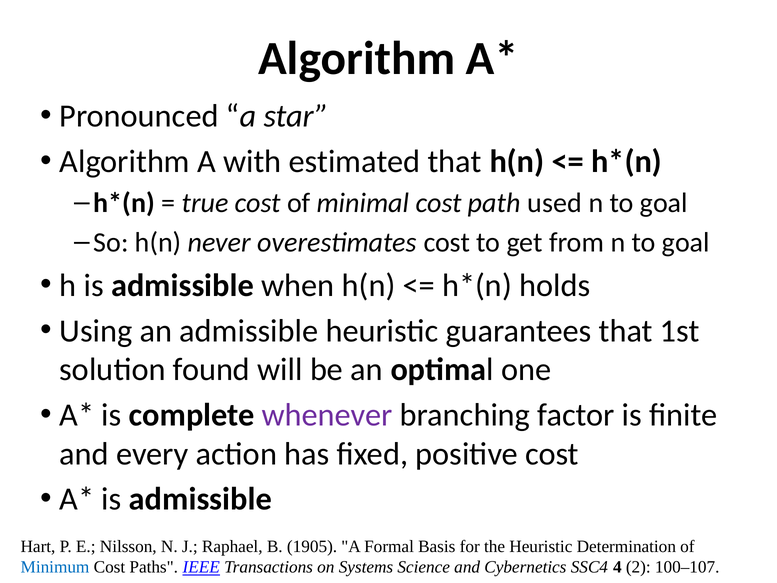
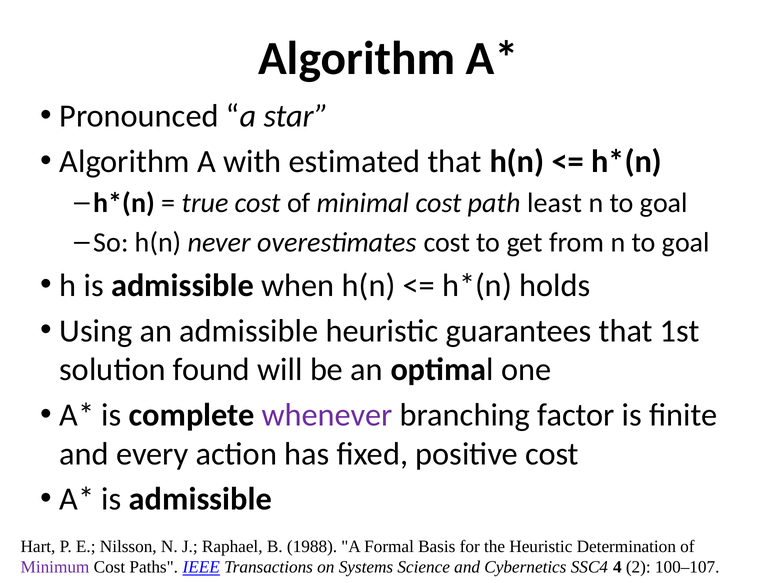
used: used -> least
1905: 1905 -> 1988
Minimum colour: blue -> purple
